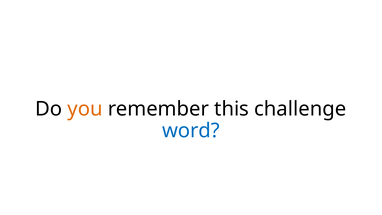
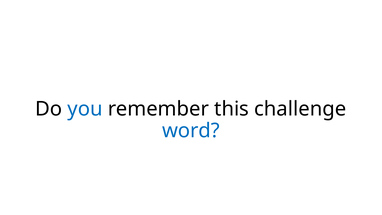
you colour: orange -> blue
